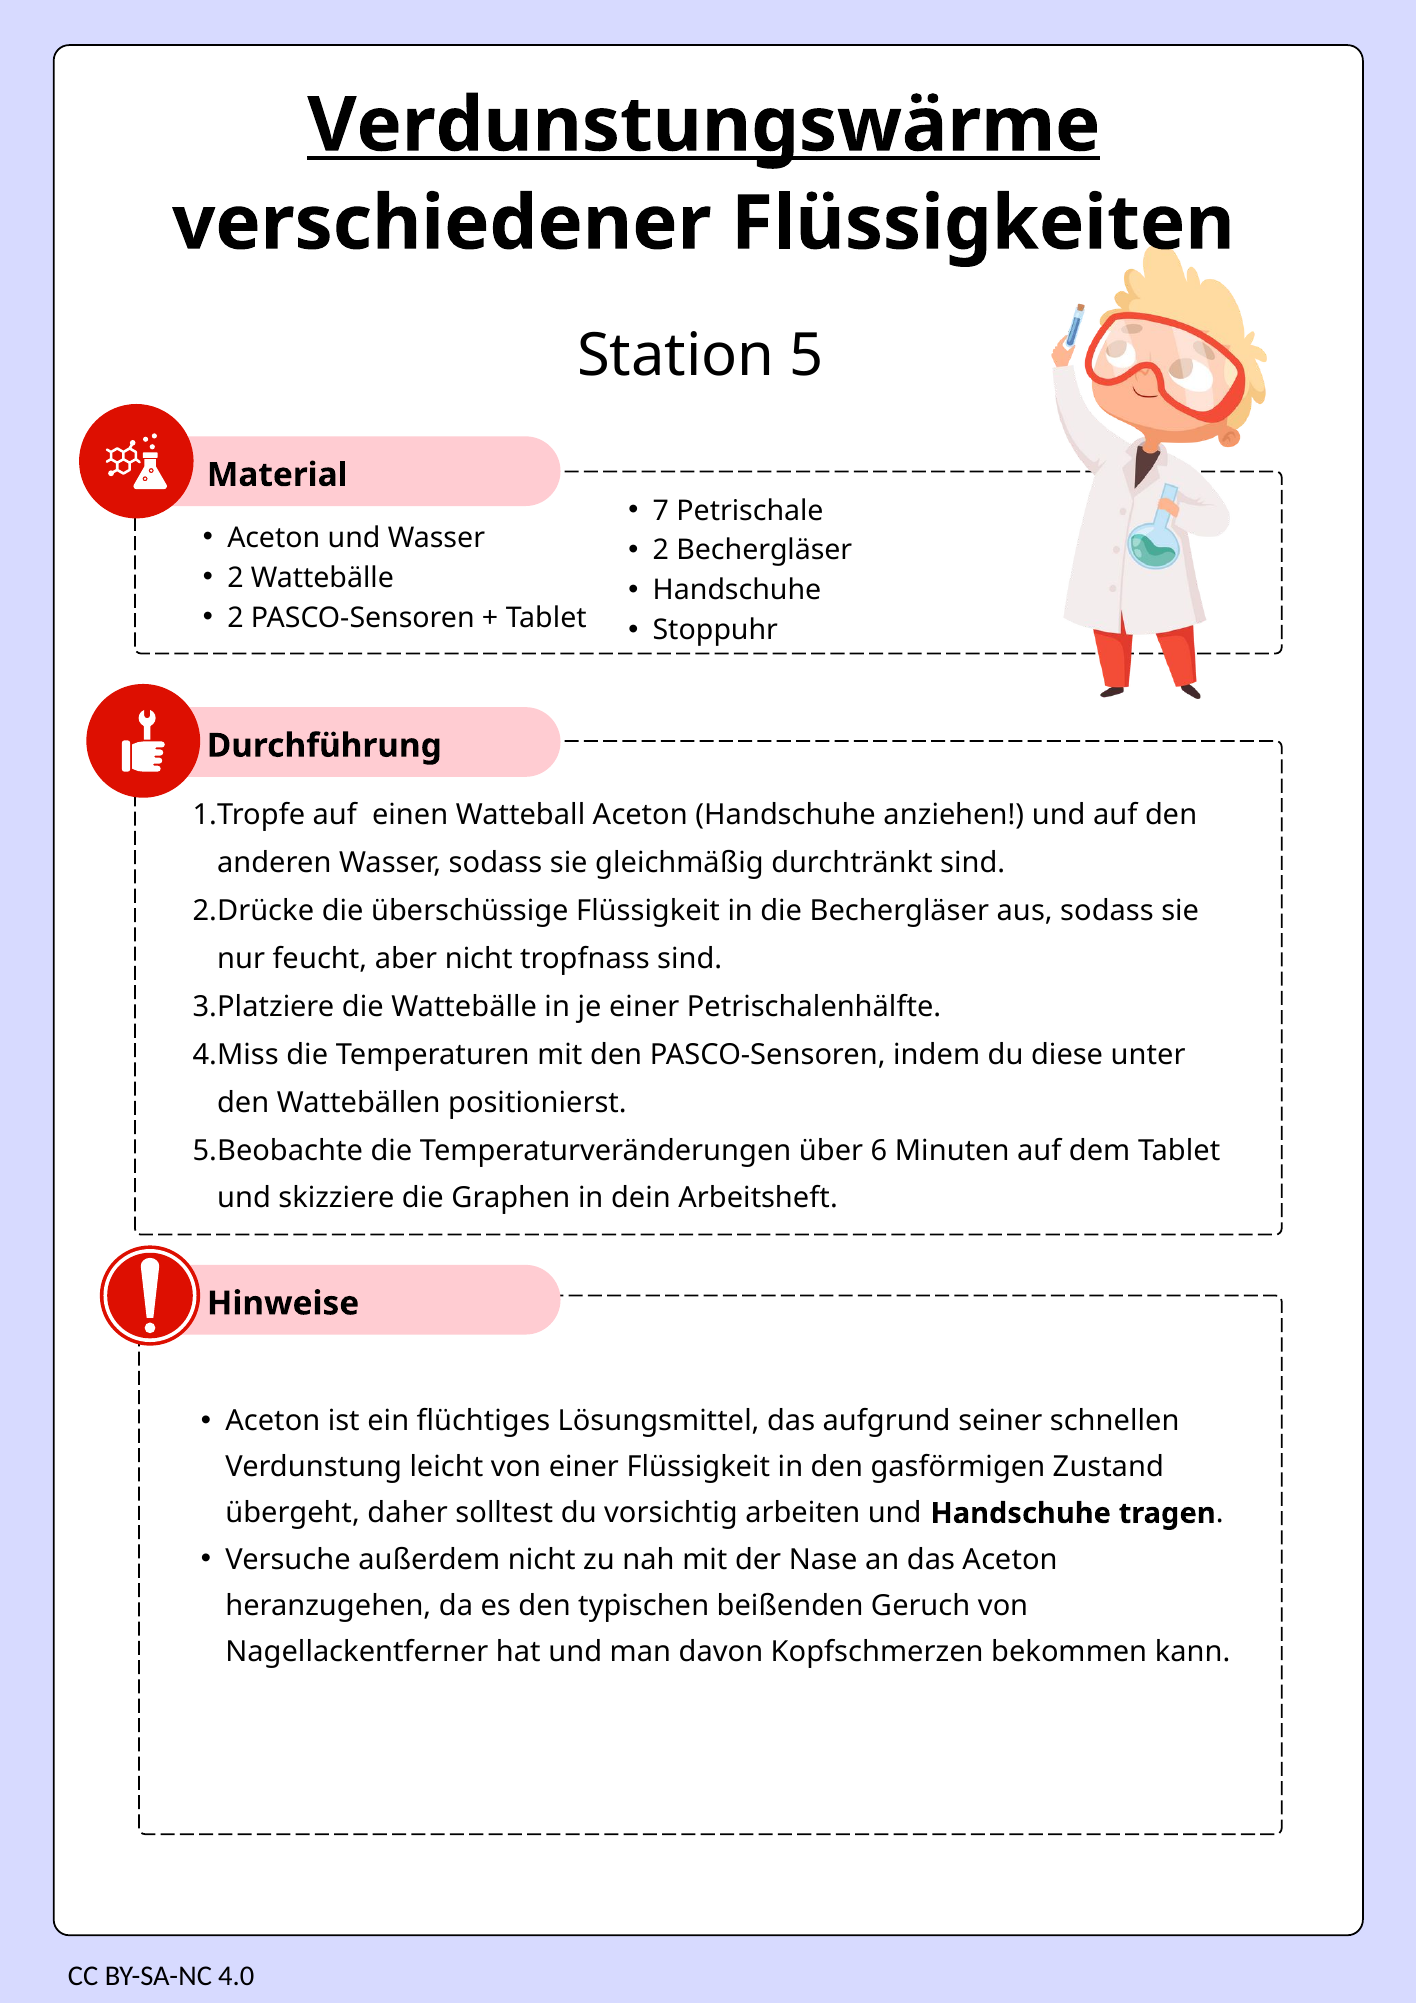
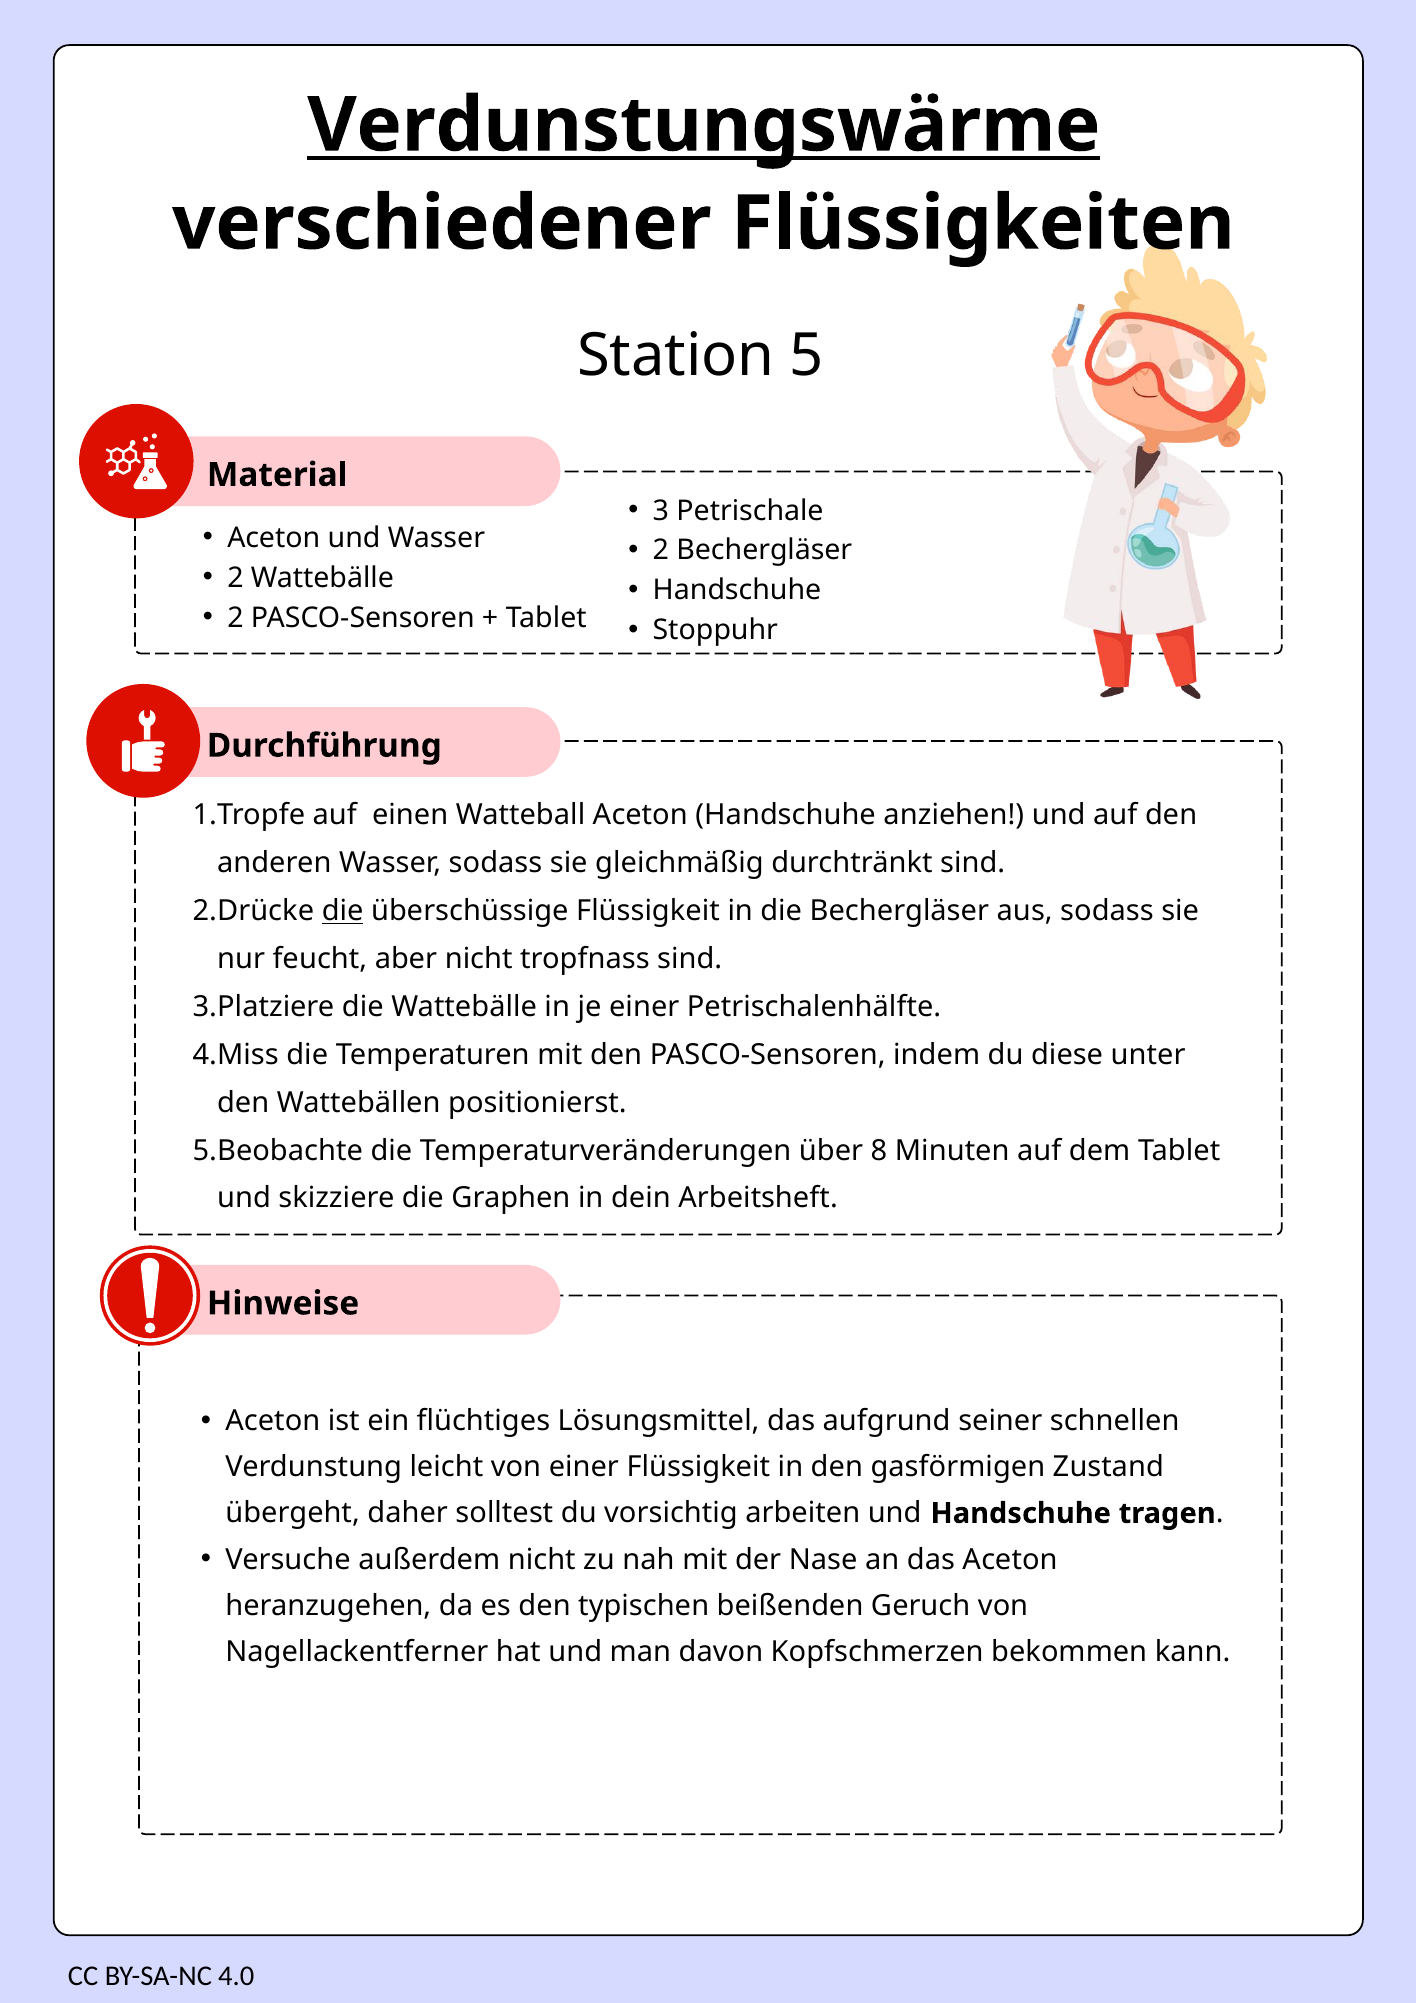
7: 7 -> 3
die at (343, 912) underline: none -> present
6: 6 -> 8
